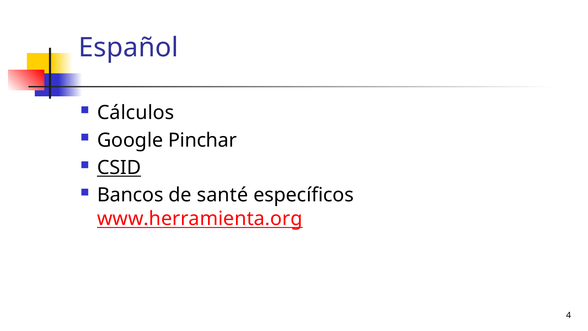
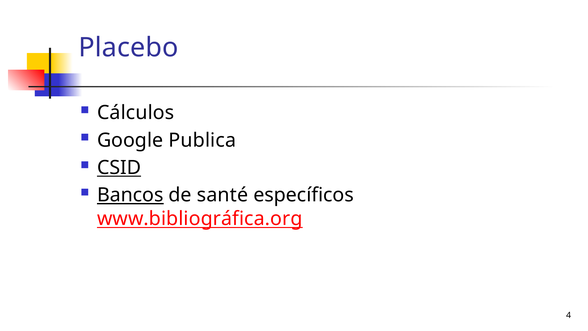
Español: Español -> Placebo
Pinchar: Pinchar -> Publica
Bancos underline: none -> present
www.herramienta.org: www.herramienta.org -> www.bibliográfica.org
